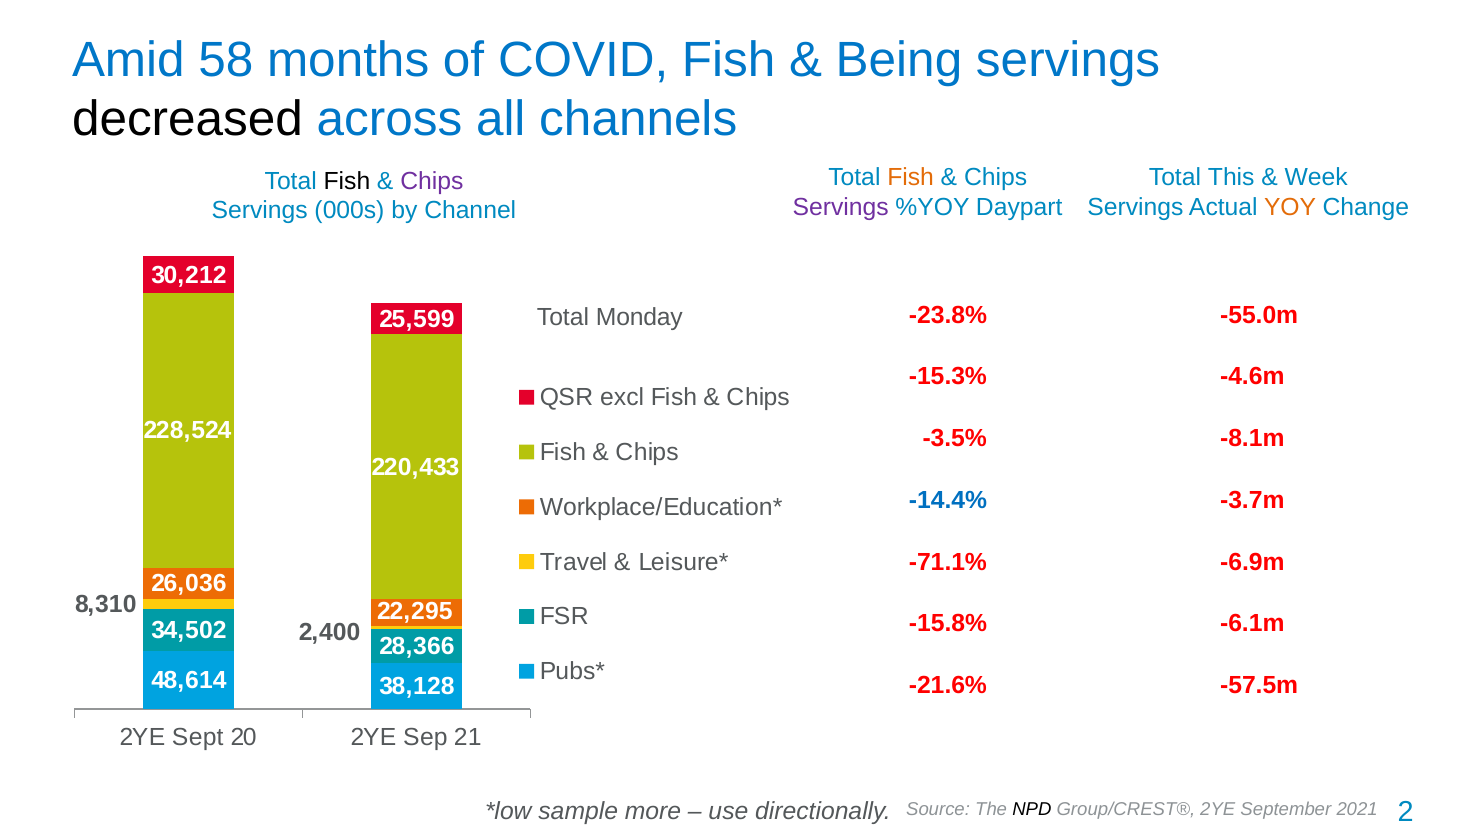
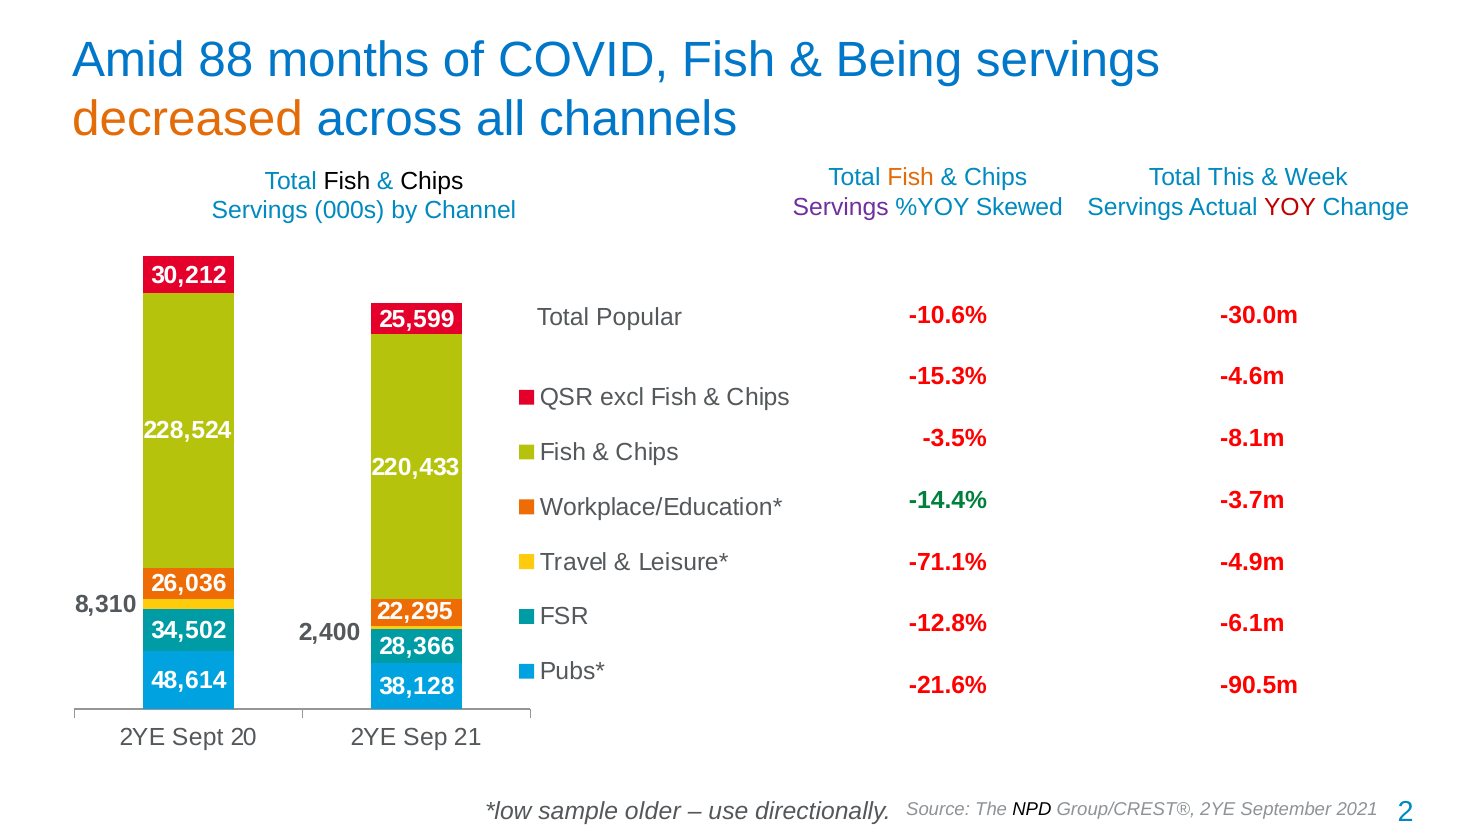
58: 58 -> 88
decreased colour: black -> orange
Chips at (432, 181) colour: purple -> black
Daypart: Daypart -> Skewed
YOY colour: orange -> red
-23.8%: -23.8% -> -10.6%
-55.0m: -55.0m -> -30.0m
Monday: Monday -> Popular
-14.4% colour: blue -> green
-6.9m: -6.9m -> -4.9m
-15.8%: -15.8% -> -12.8%
-57.5m: -57.5m -> -90.5m
more: more -> older
